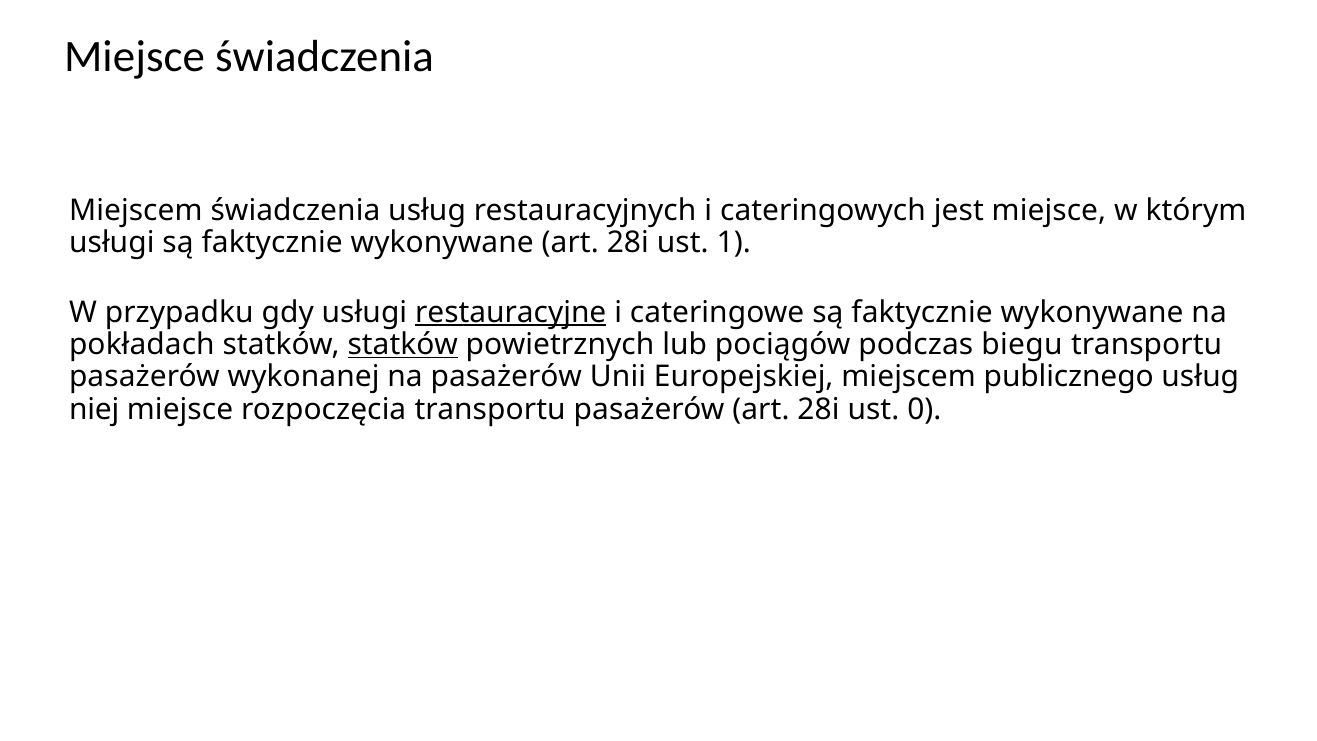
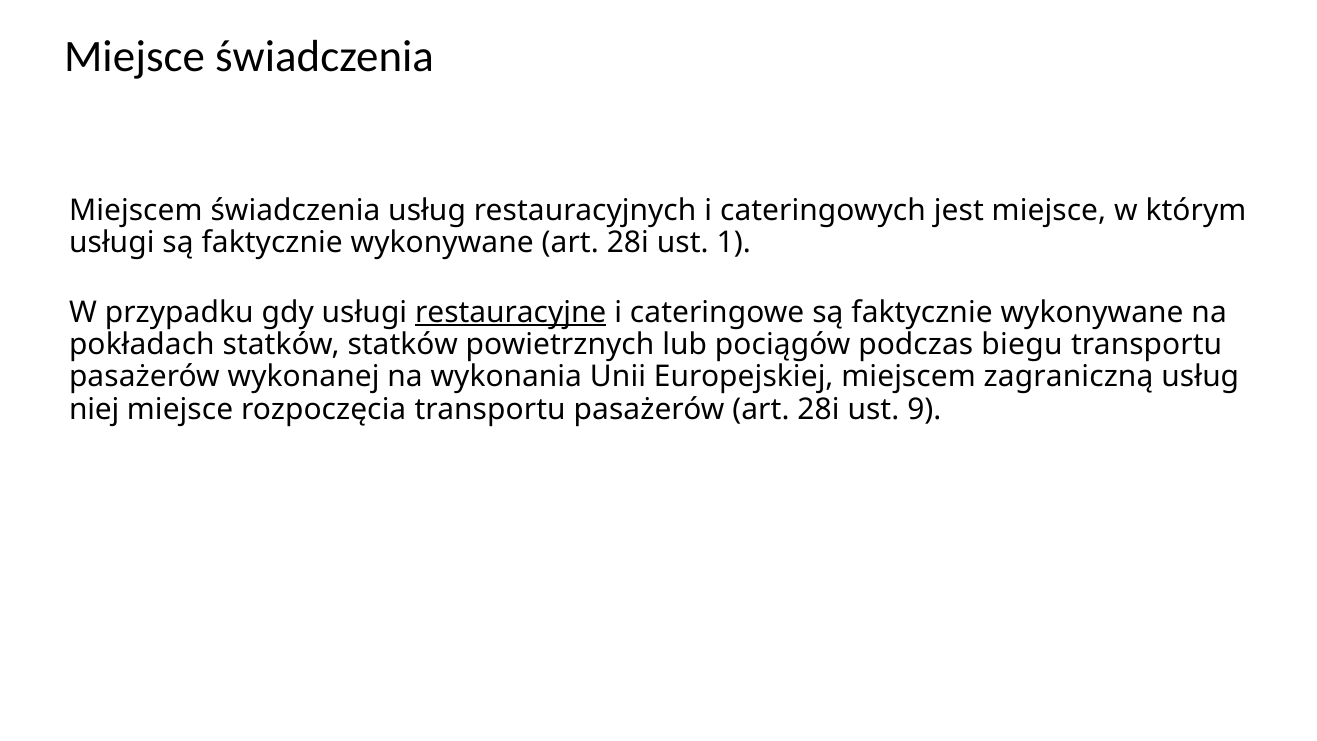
statków at (403, 344) underline: present -> none
na pasażerów: pasażerów -> wykonania
publicznego: publicznego -> zagraniczną
0: 0 -> 9
